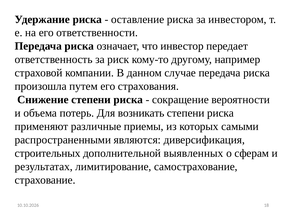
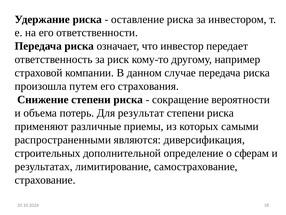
возникать: возникать -> результат
выявленных: выявленных -> определение
